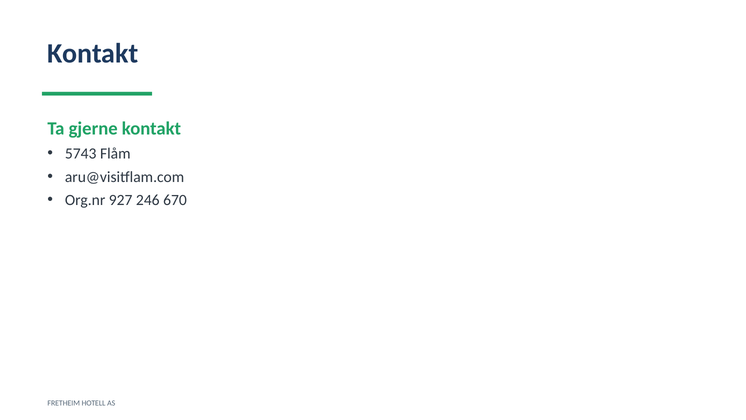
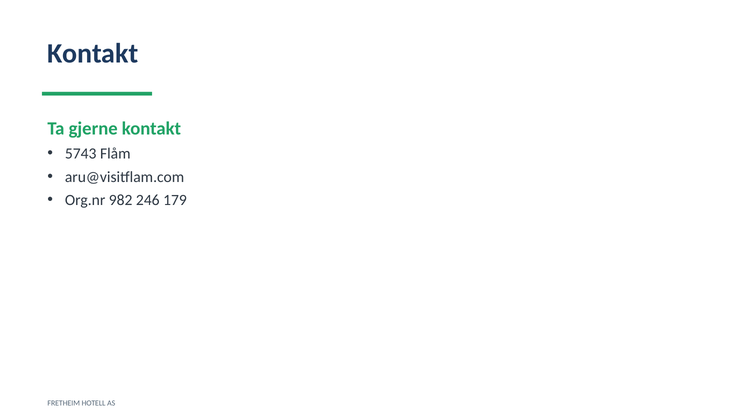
927: 927 -> 982
670: 670 -> 179
